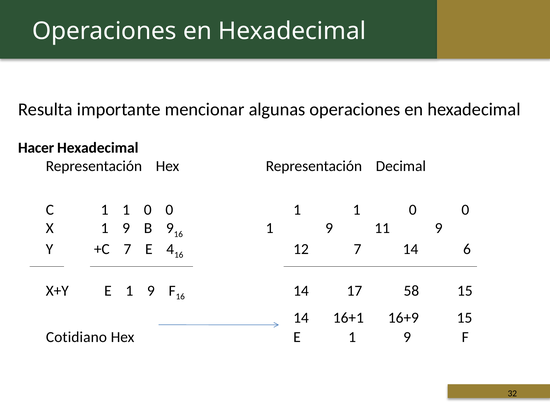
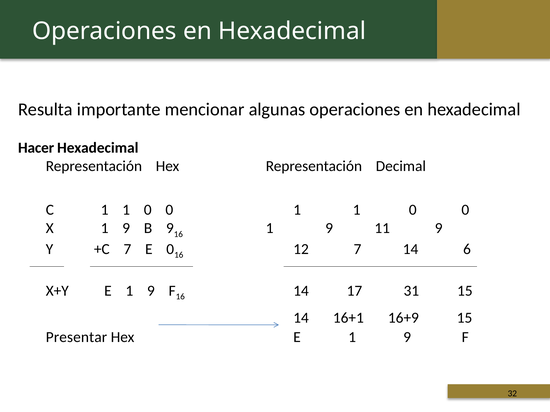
E 4: 4 -> 0
58: 58 -> 31
Cotidiano: Cotidiano -> Presentar
